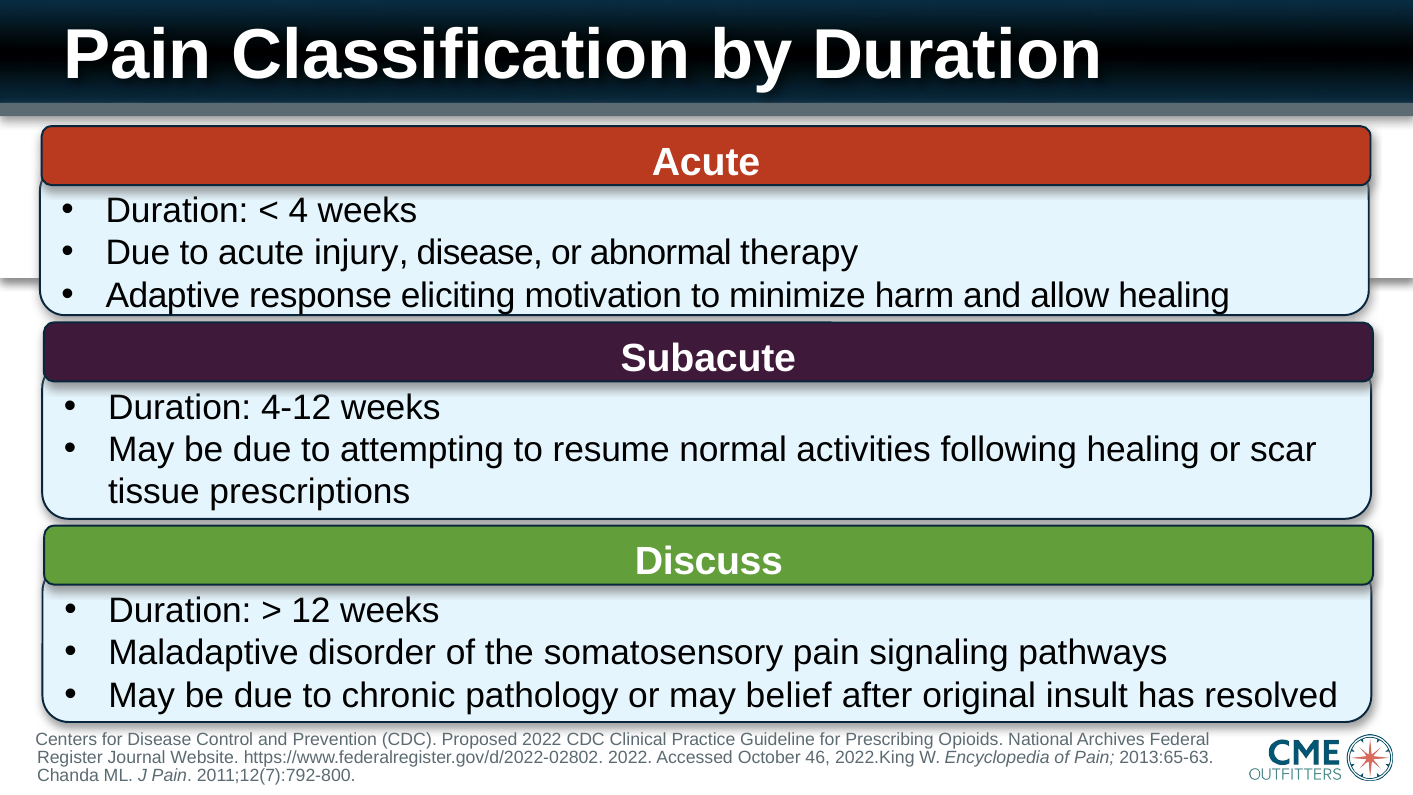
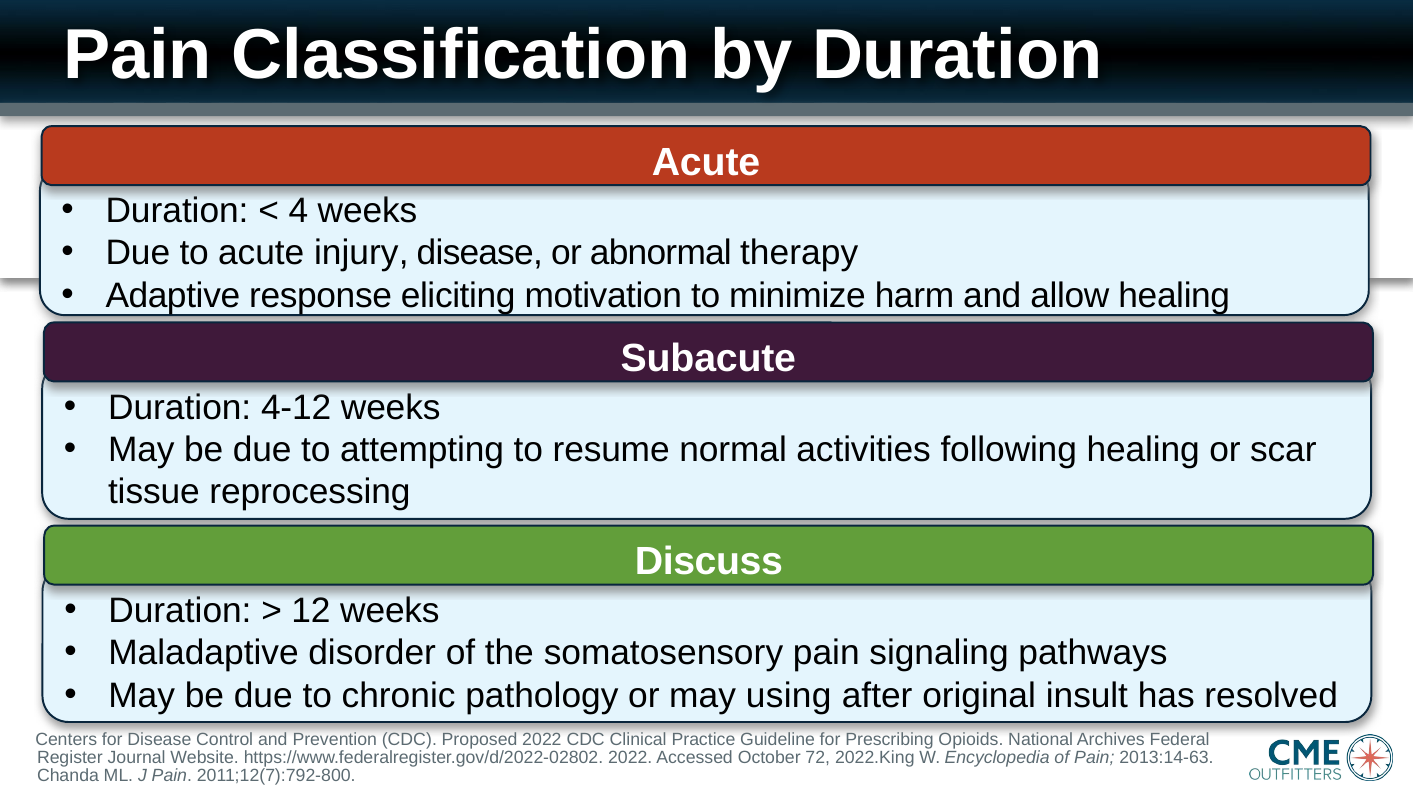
prescriptions: prescriptions -> reprocessing
belief: belief -> using
46: 46 -> 72
2013:65-63: 2013:65-63 -> 2013:14-63
